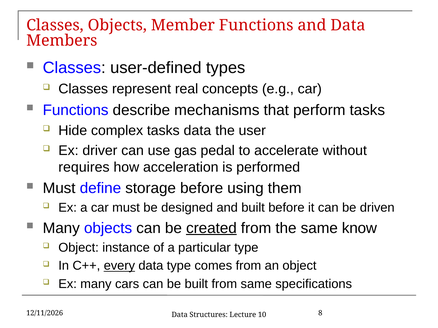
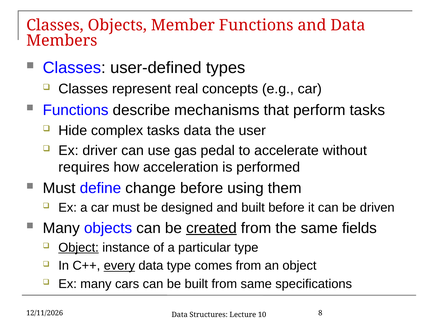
storage: storage -> change
know: know -> fields
Object at (79, 248) underline: none -> present
